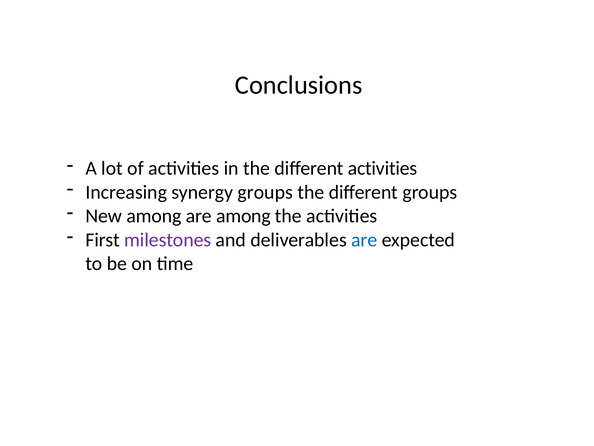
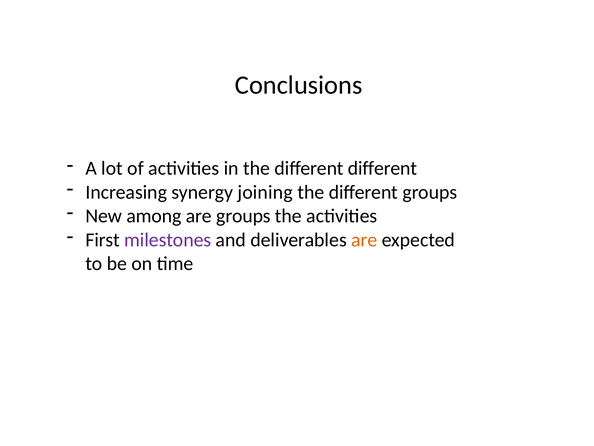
different activities: activities -> different
synergy groups: groups -> joining
are among: among -> groups
are at (364, 240) colour: blue -> orange
